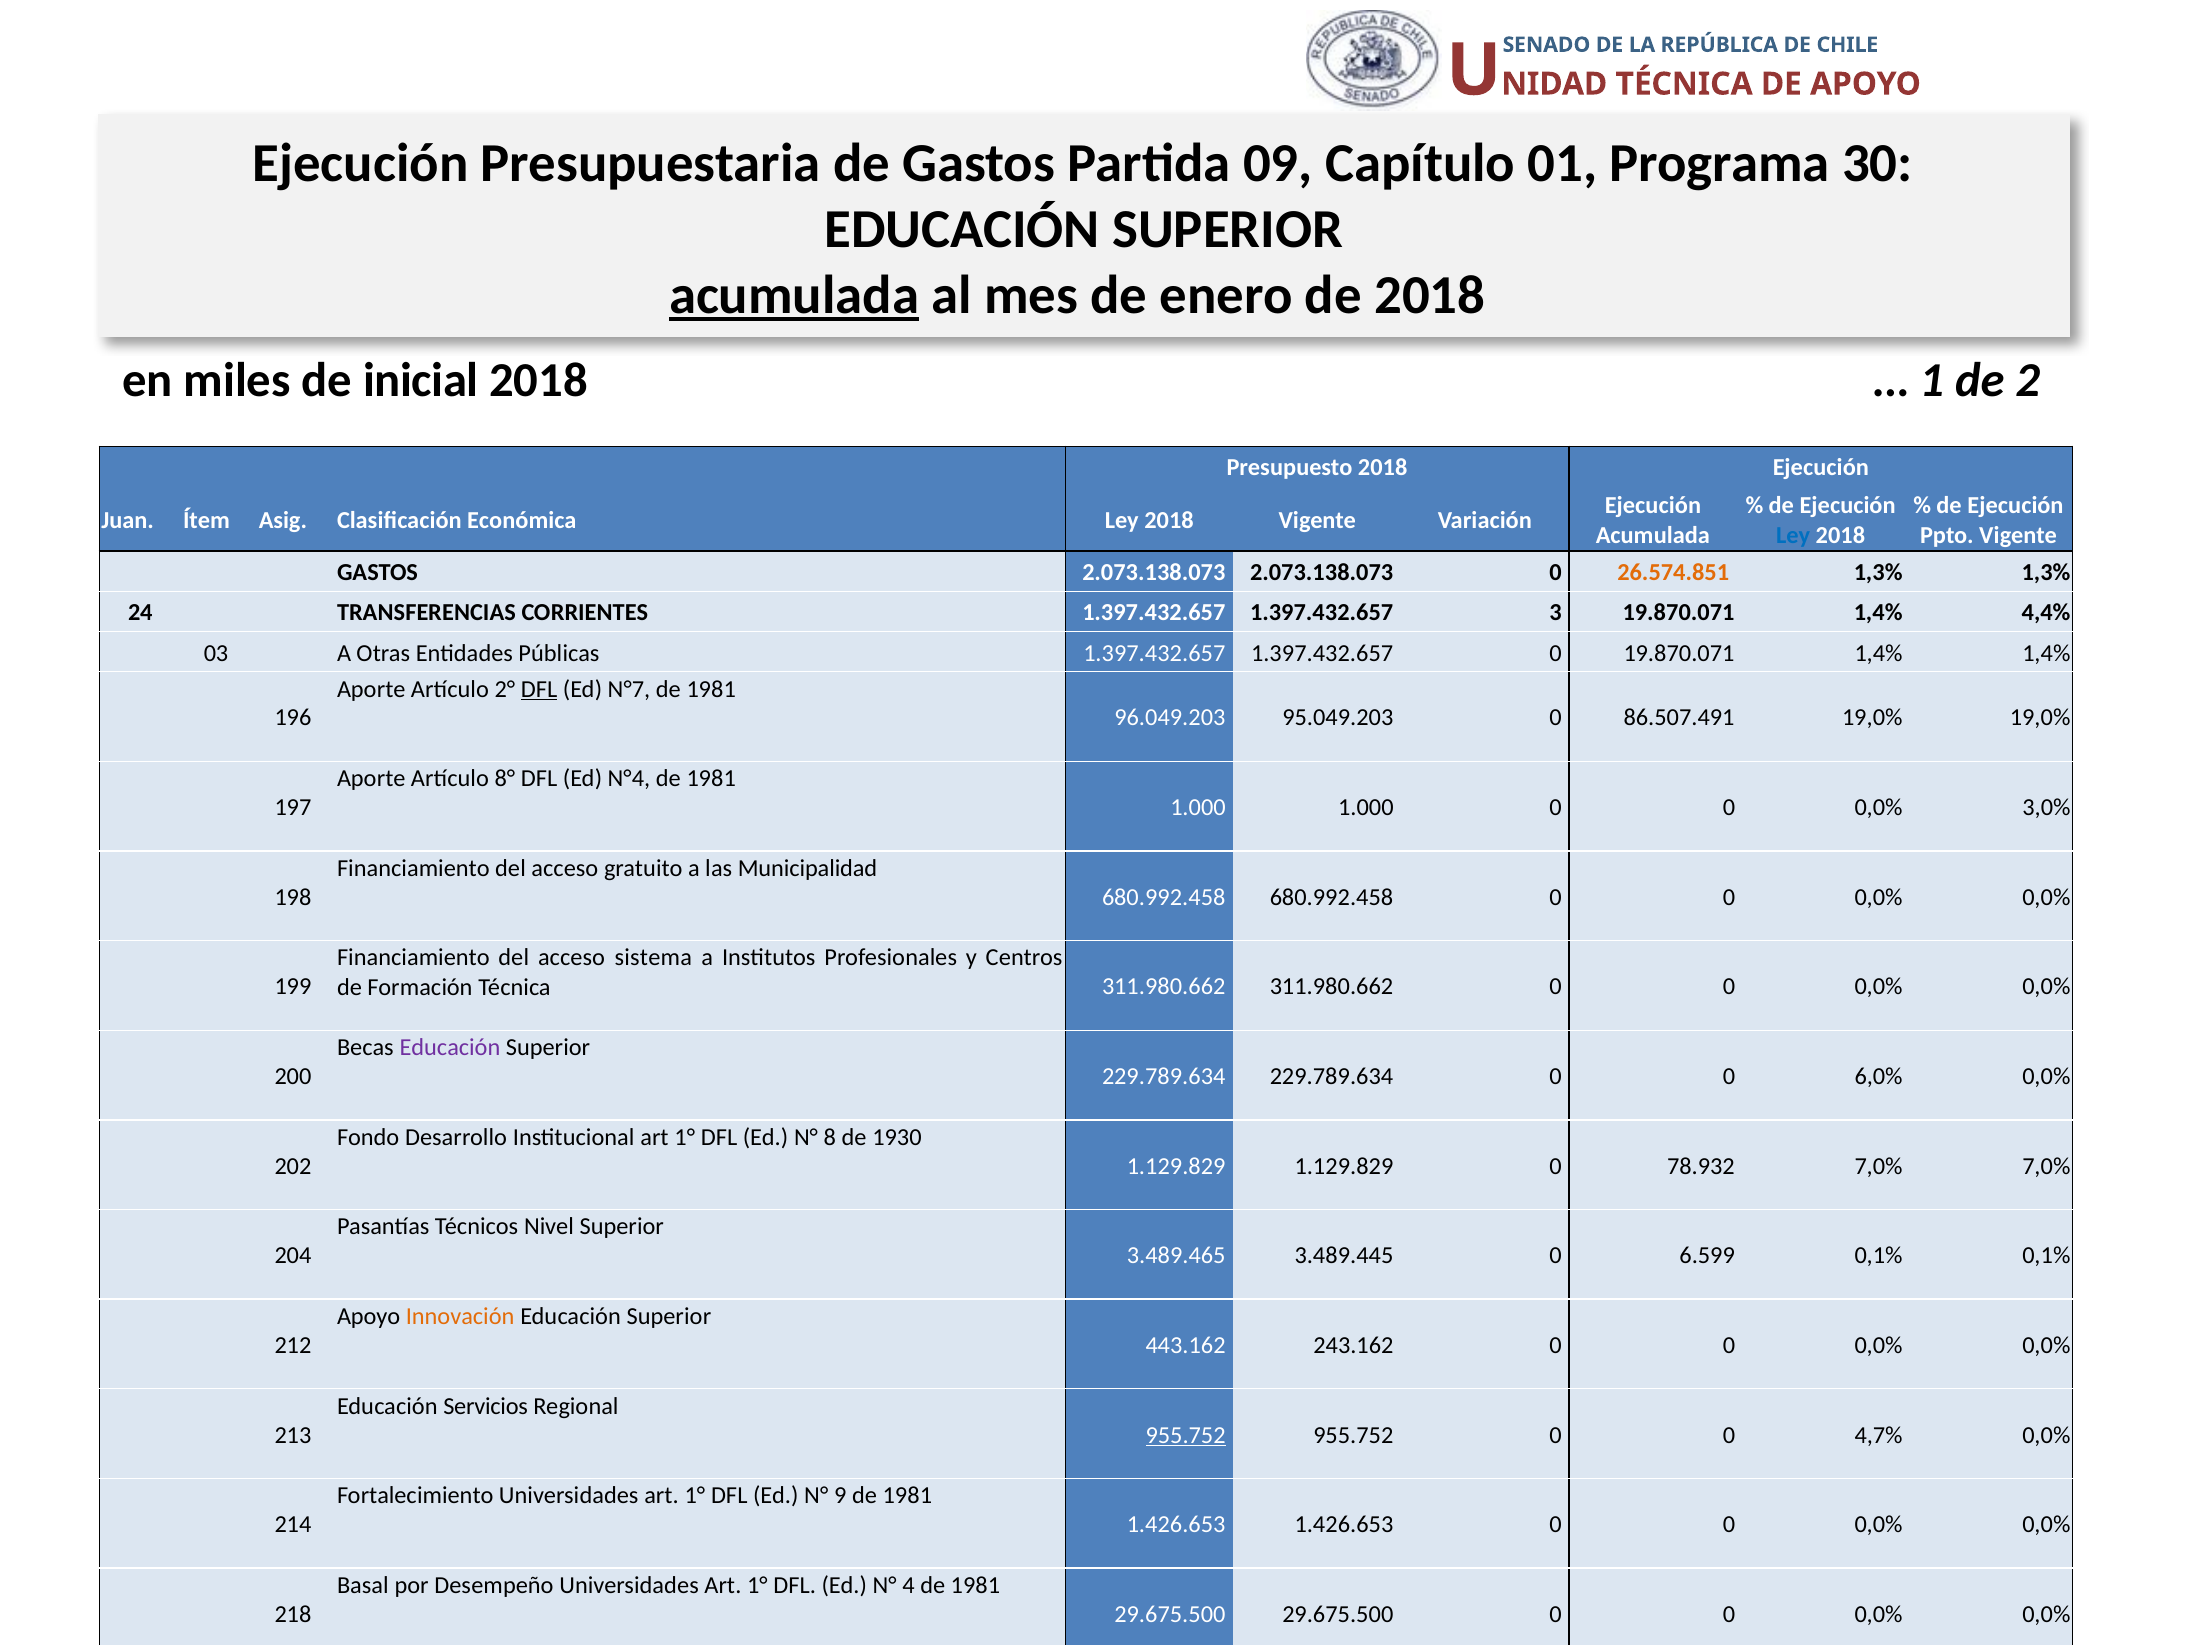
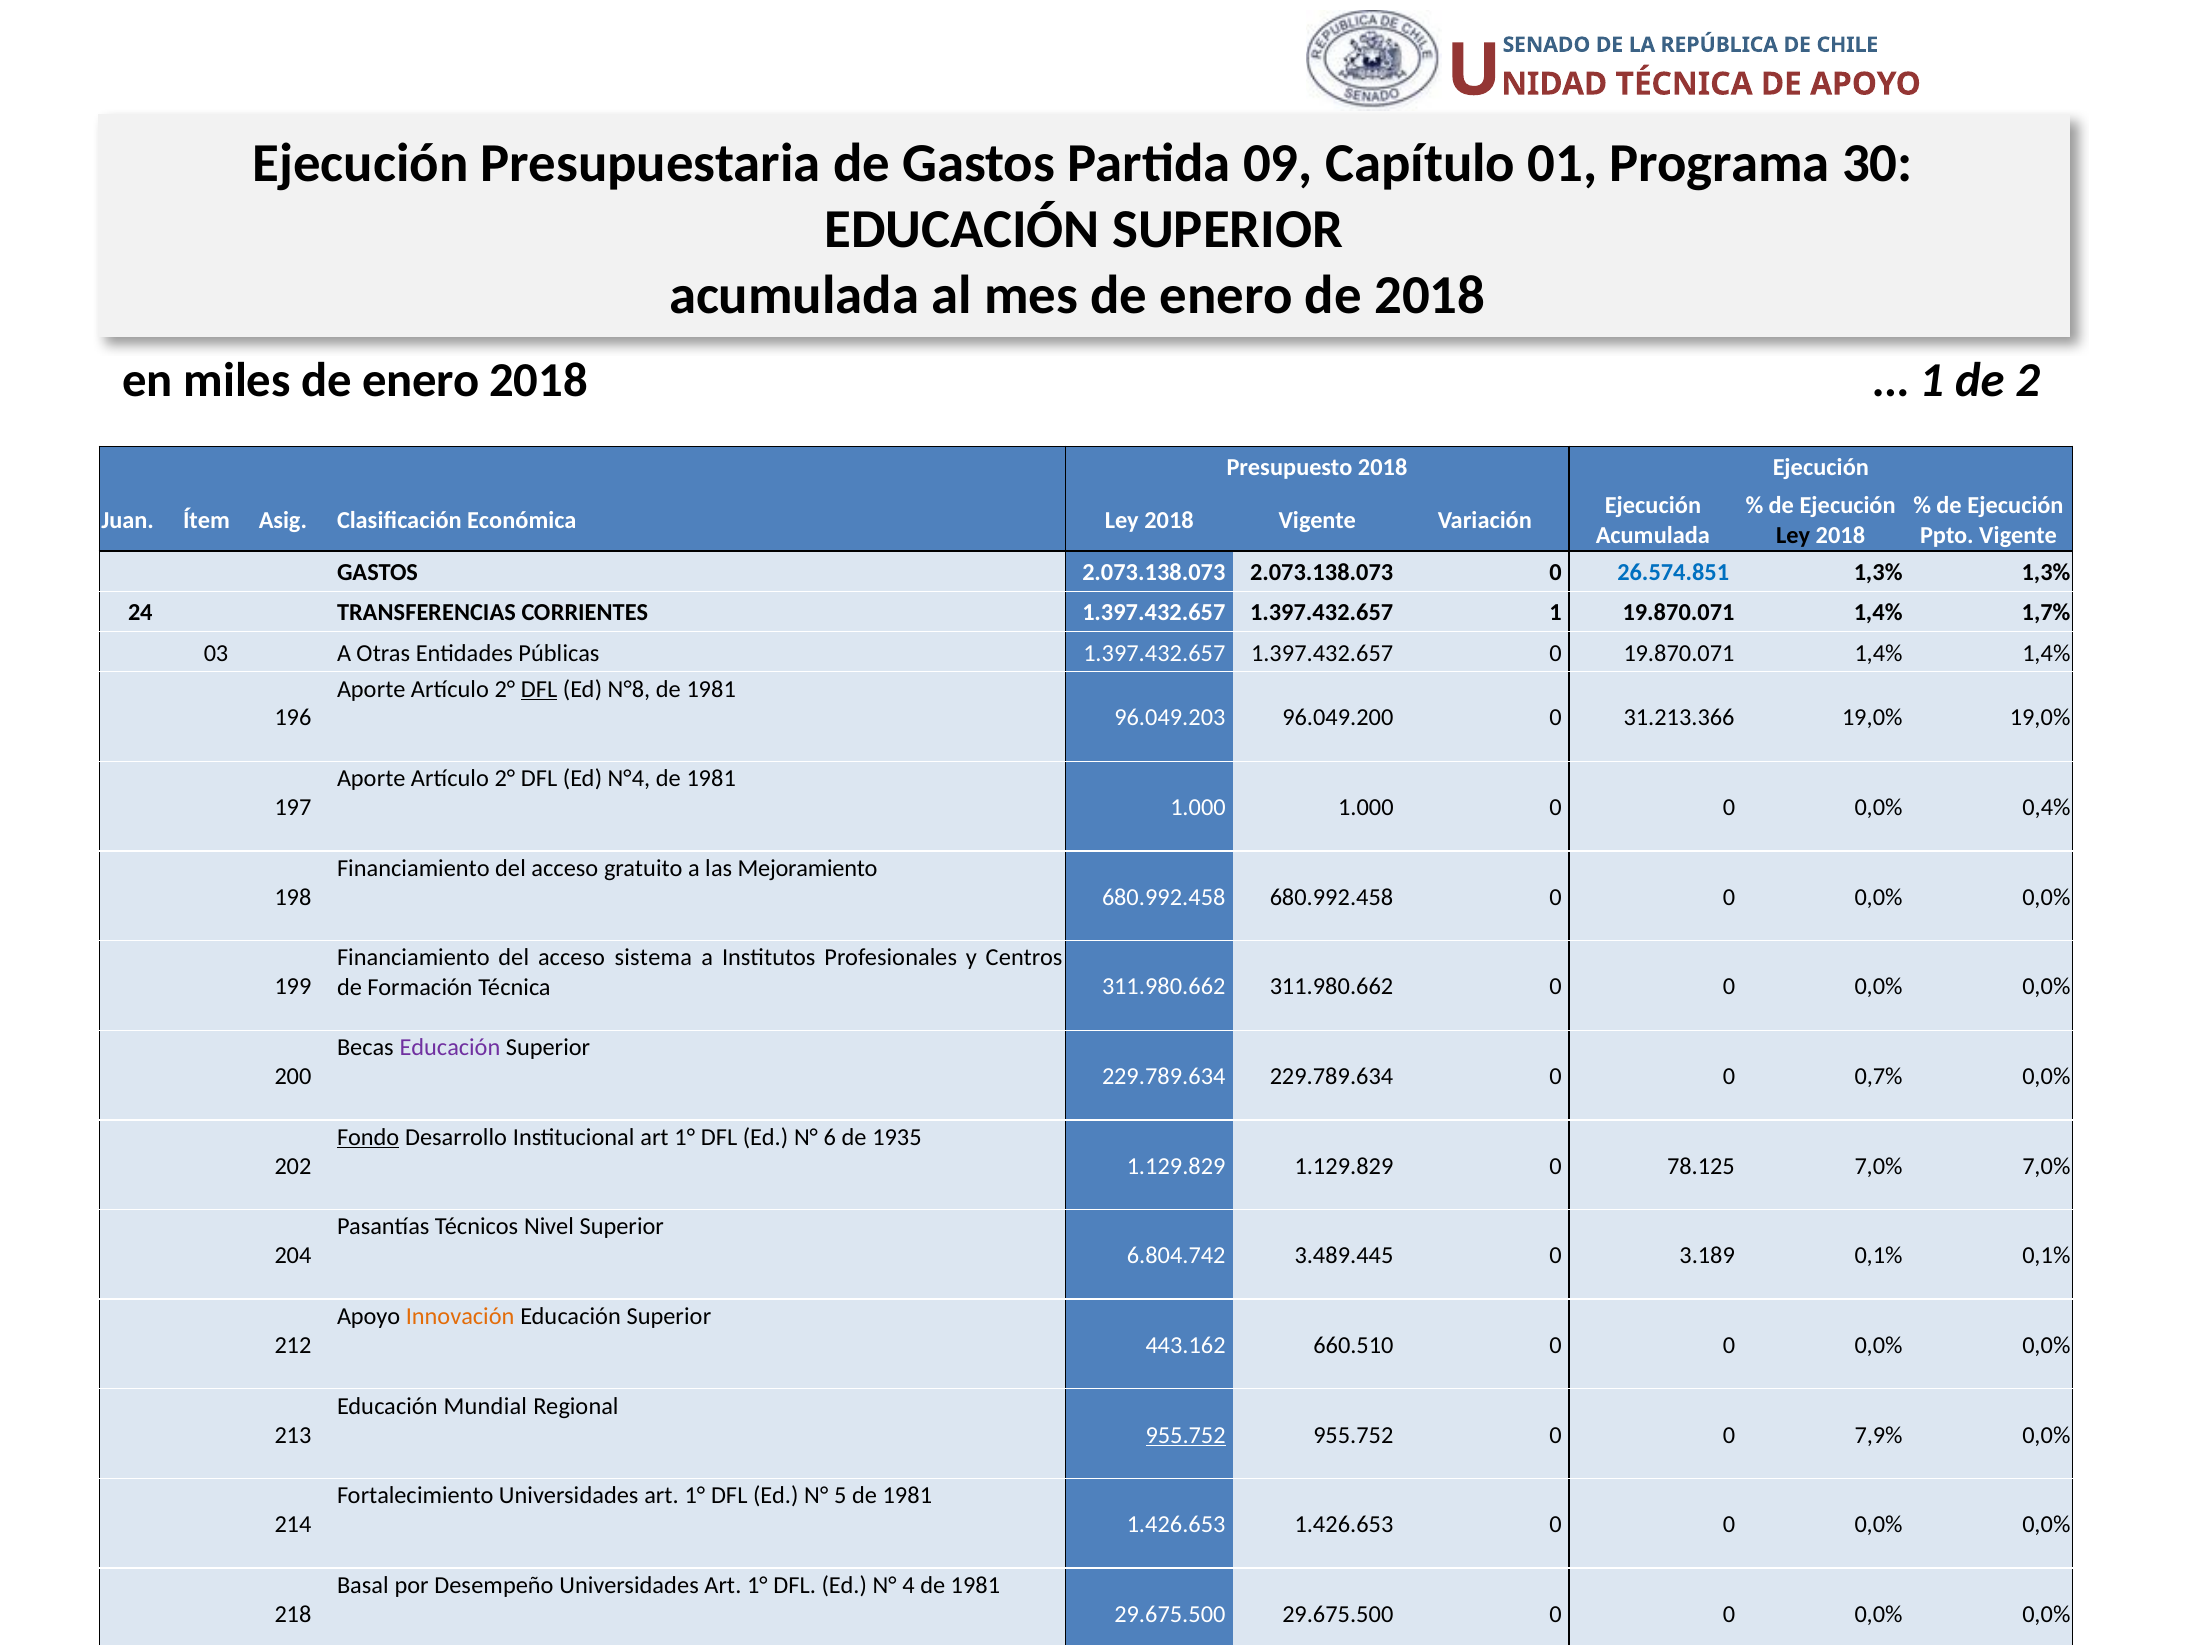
acumulada at (794, 295) underline: present -> none
miles de inicial: inicial -> enero
Ley at (1793, 535) colour: blue -> black
26.574.851 colour: orange -> blue
1.397.432.657 3: 3 -> 1
4,4%: 4,4% -> 1,7%
N°7: N°7 -> N°8
95.049.203: 95.049.203 -> 96.049.200
86.507.491: 86.507.491 -> 31.213.366
8° at (505, 779): 8° -> 2°
3,0%: 3,0% -> 0,4%
Municipalidad: Municipalidad -> Mejoramiento
6,0%: 6,0% -> 0,7%
Fondo at (368, 1137) underline: none -> present
8: 8 -> 6
1930: 1930 -> 1935
78.932: 78.932 -> 78.125
3.489.465: 3.489.465 -> 6.804.742
6.599: 6.599 -> 3.189
243.162: 243.162 -> 660.510
Servicios: Servicios -> Mundial
4,7%: 4,7% -> 7,9%
9: 9 -> 5
